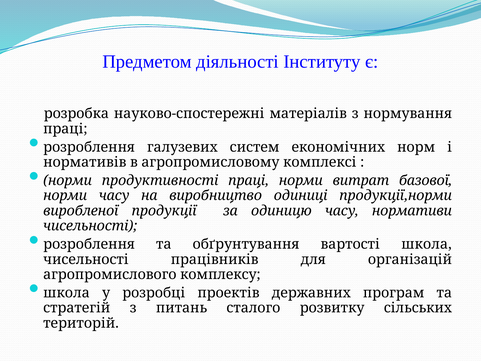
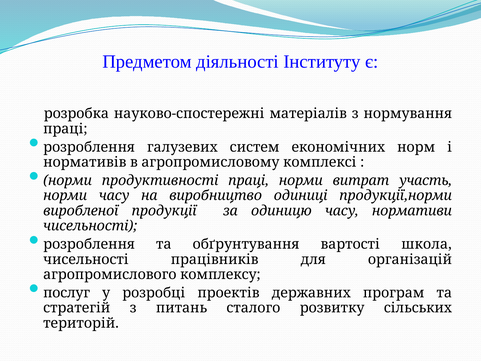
базової: базової -> участь
школа at (66, 293): школа -> послуг
